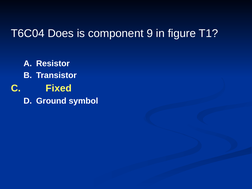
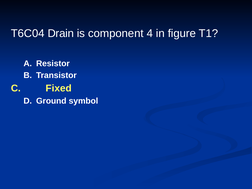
Does: Does -> Drain
9: 9 -> 4
